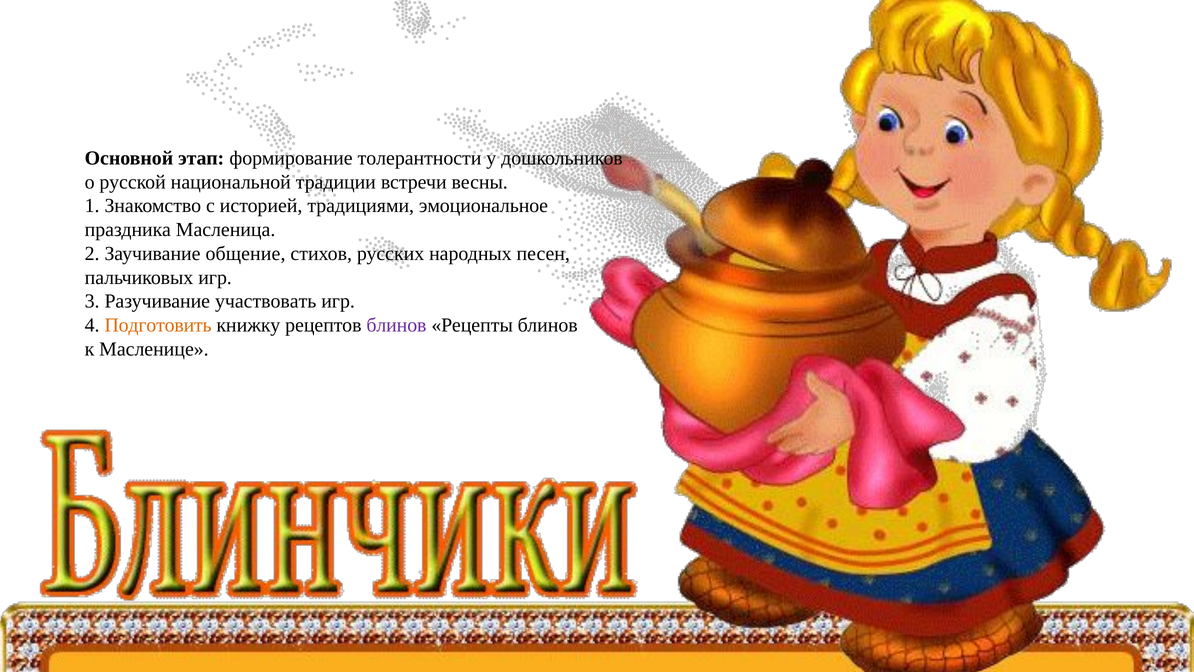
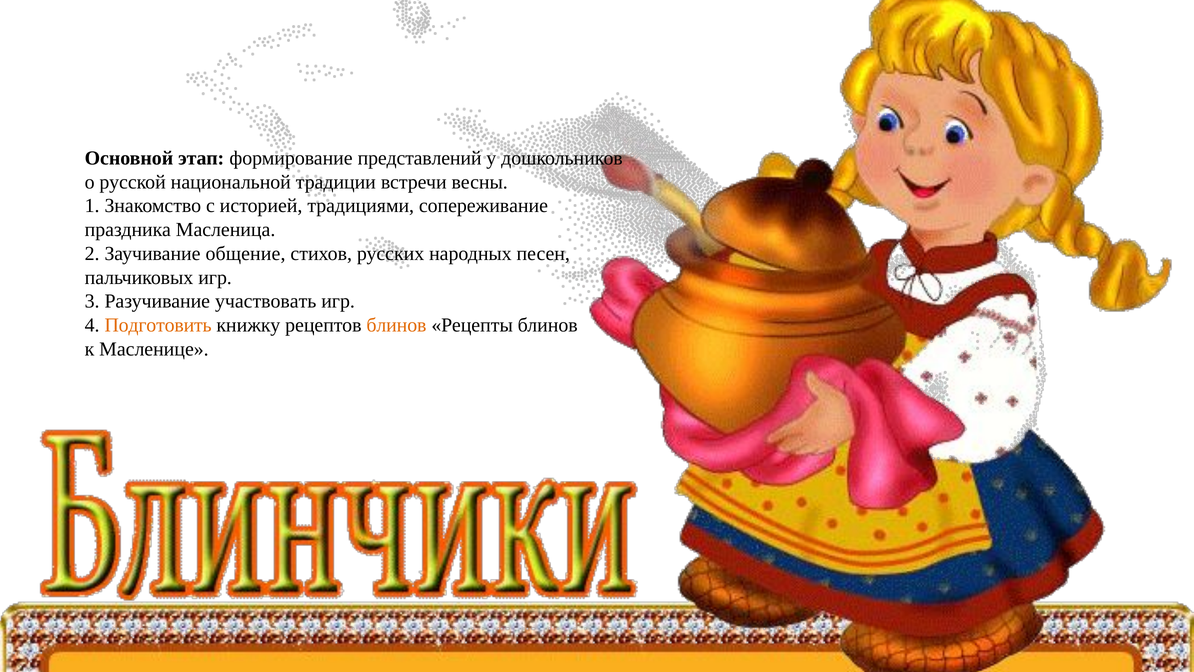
толерантности: толерантности -> представлений
эмоциональное: эмоциональное -> сопереживание
блинов at (396, 325) colour: purple -> orange
